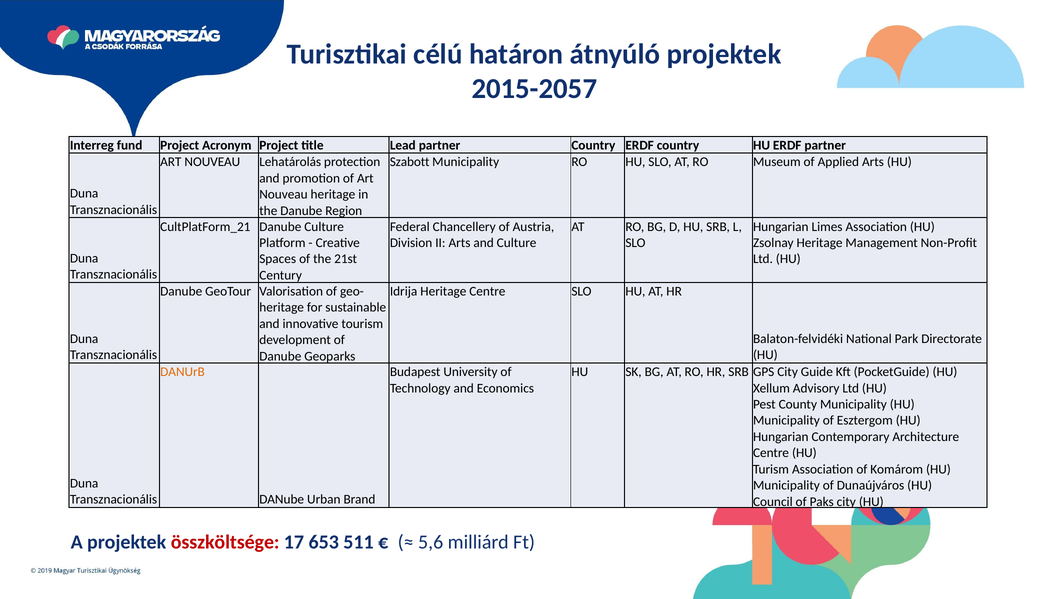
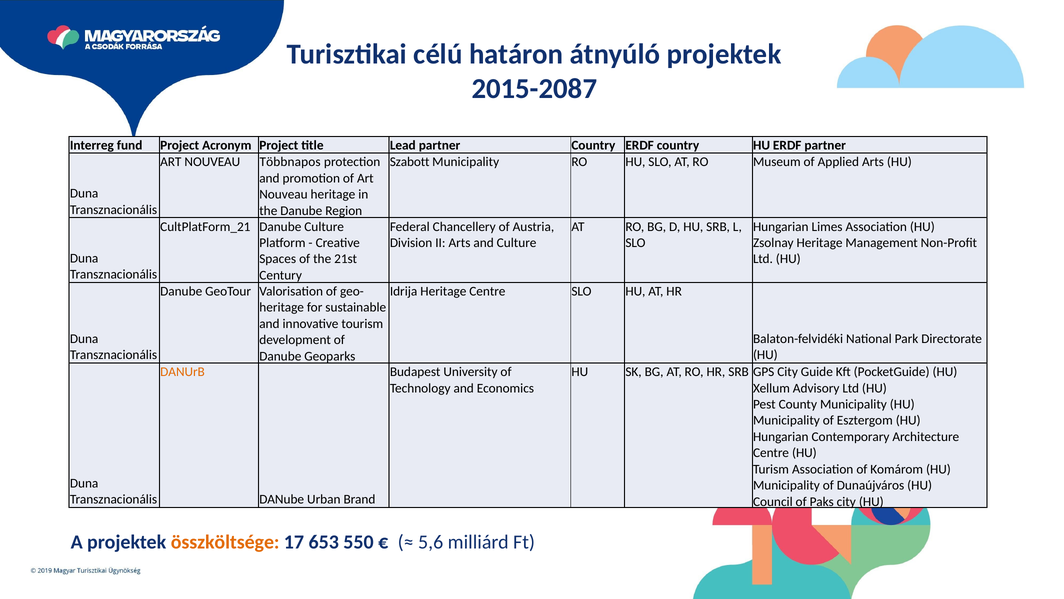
2015-2057: 2015-2057 -> 2015-2087
Lehatárolás: Lehatárolás -> Többnapos
összköltsége colour: red -> orange
511: 511 -> 550
